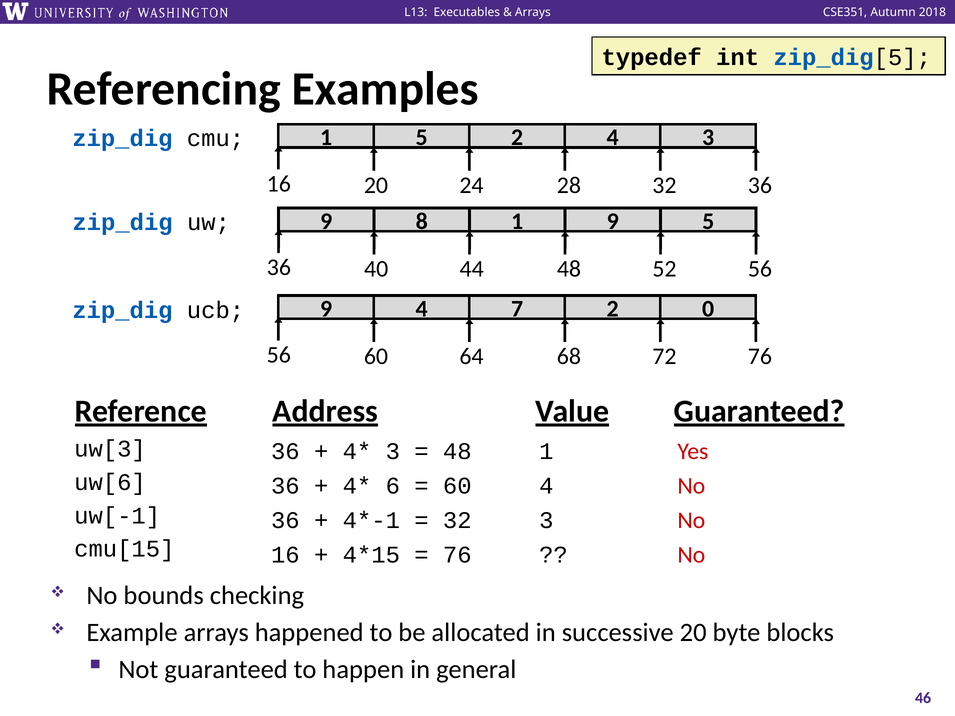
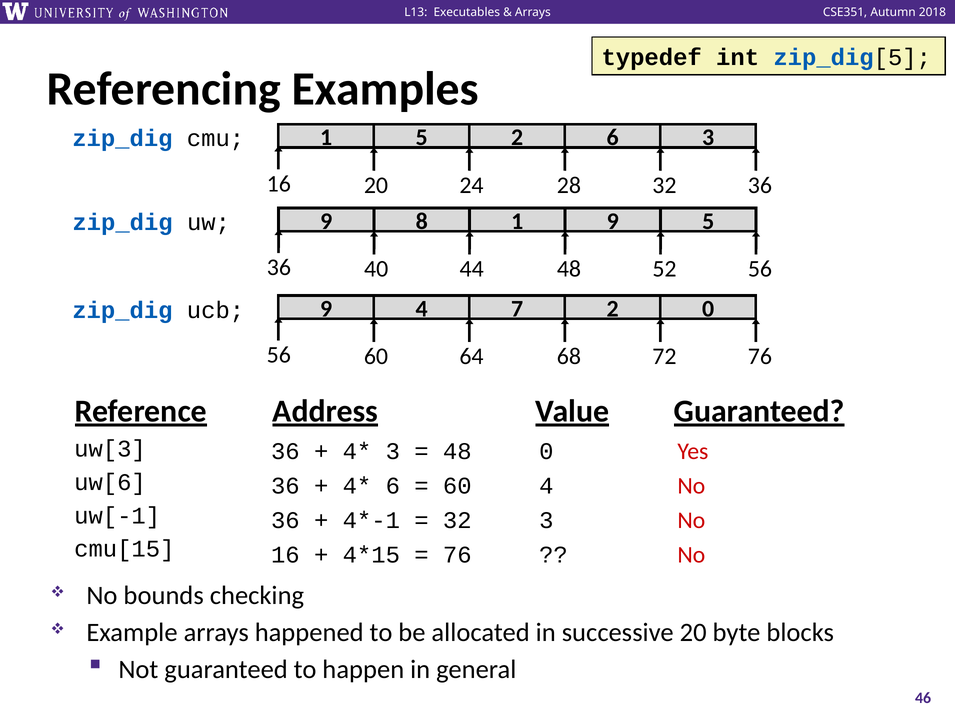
2 4: 4 -> 6
48 1: 1 -> 0
